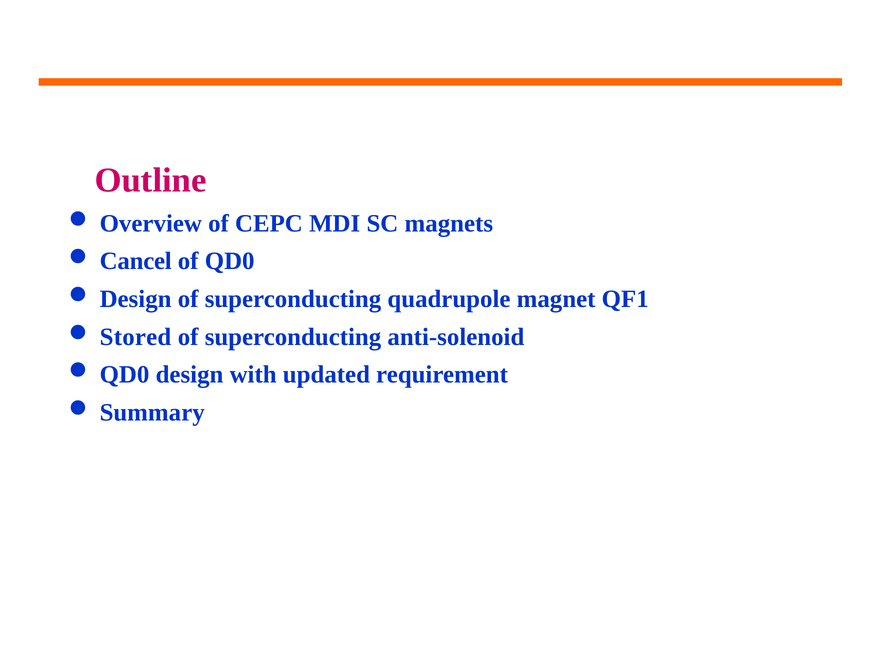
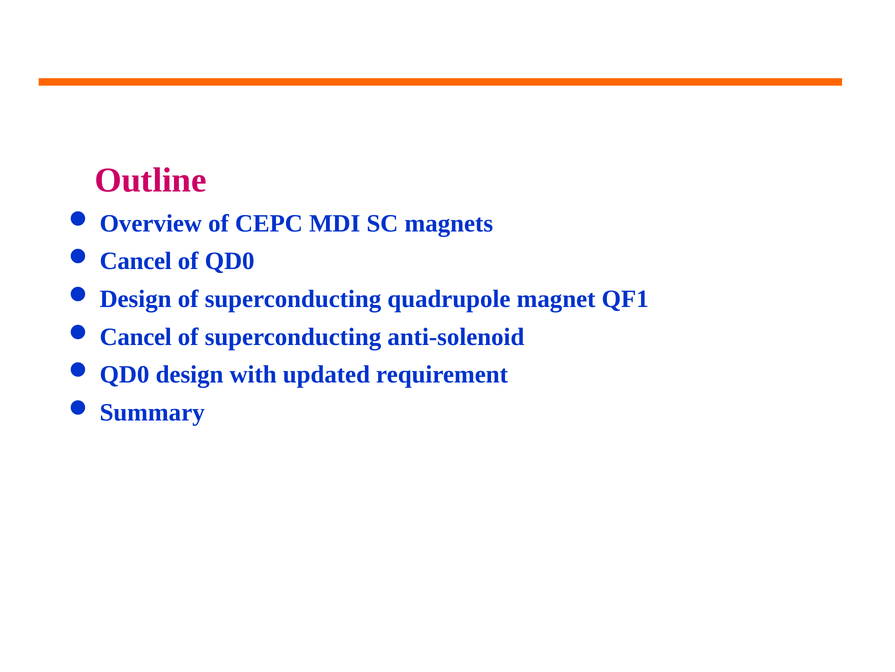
Stored at (135, 336): Stored -> Cancel
